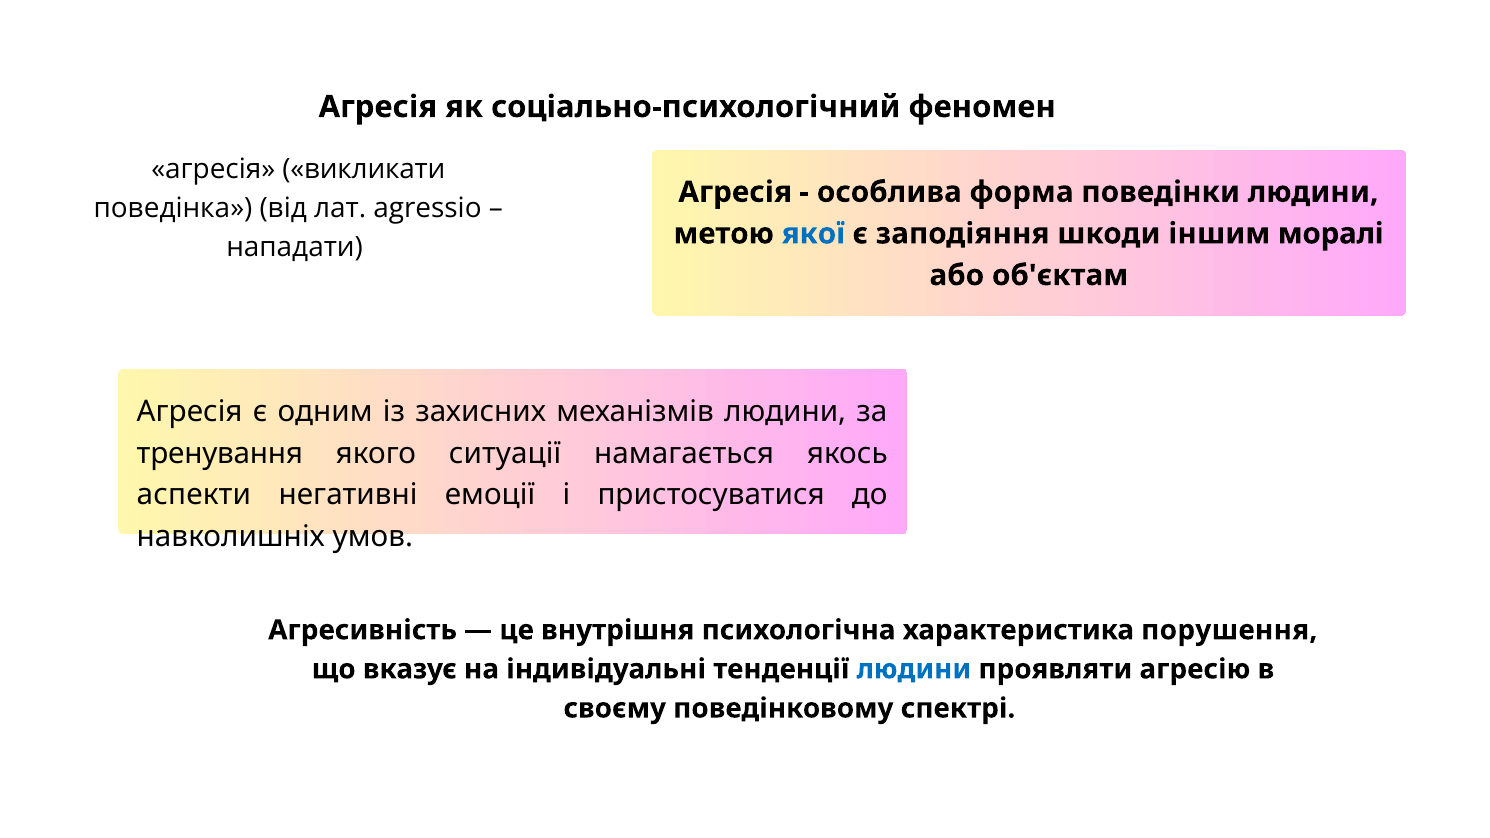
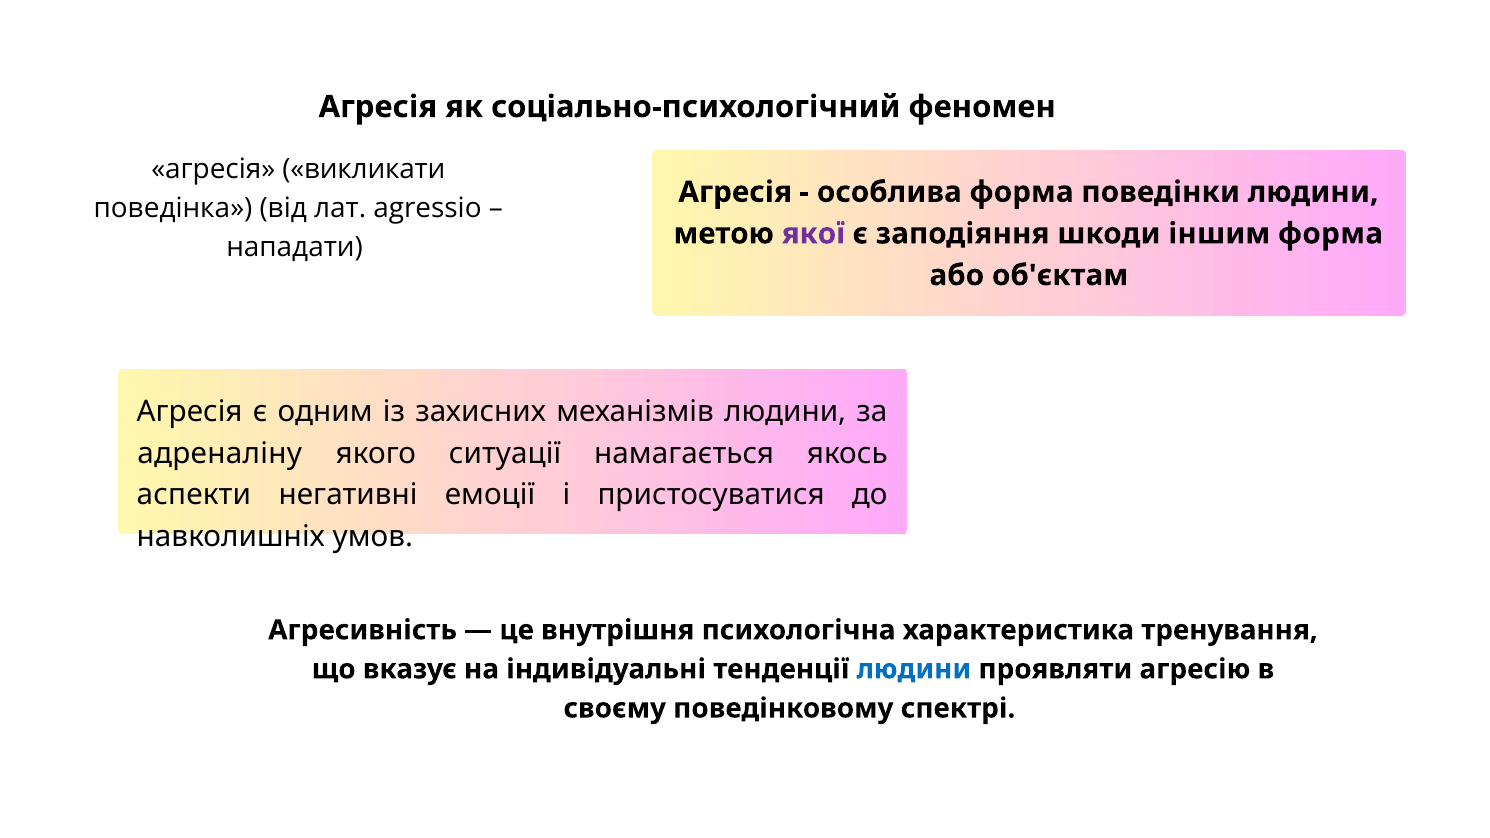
якої colour: blue -> purple
іншим моралі: моралі -> форма
тренування: тренування -> адреналіну
порушення: порушення -> тренування
